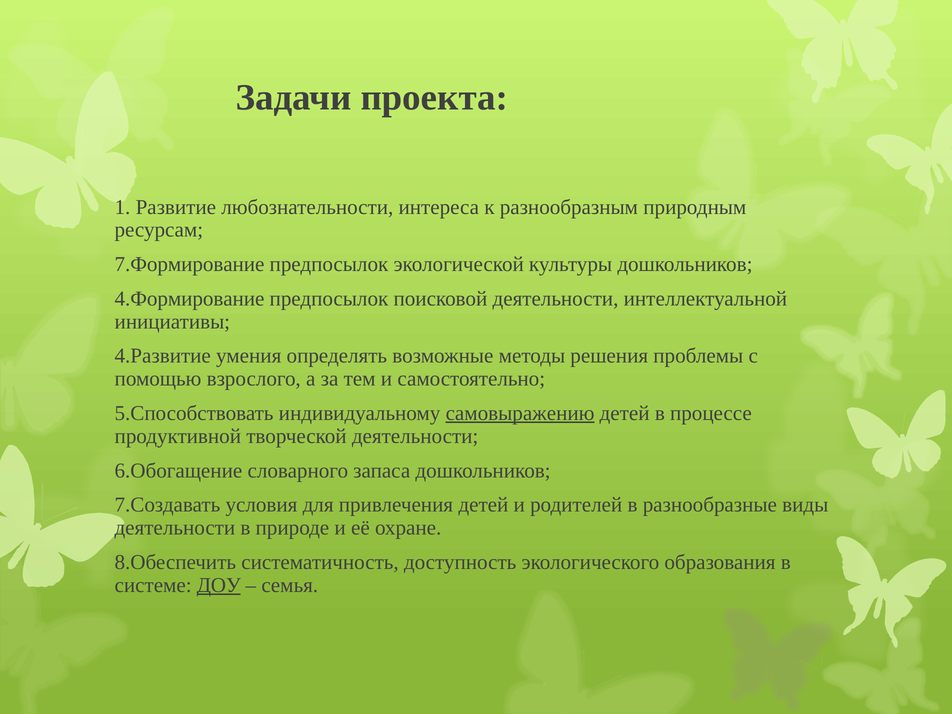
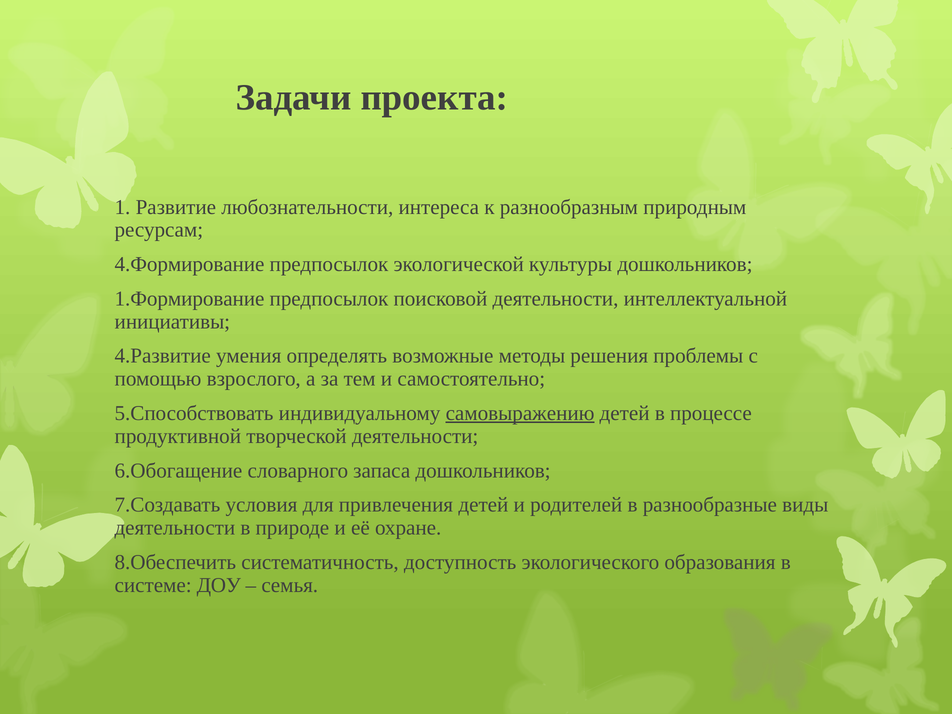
7.Формирование: 7.Формирование -> 4.Формирование
4.Формирование: 4.Формирование -> 1.Формирование
ДОУ underline: present -> none
